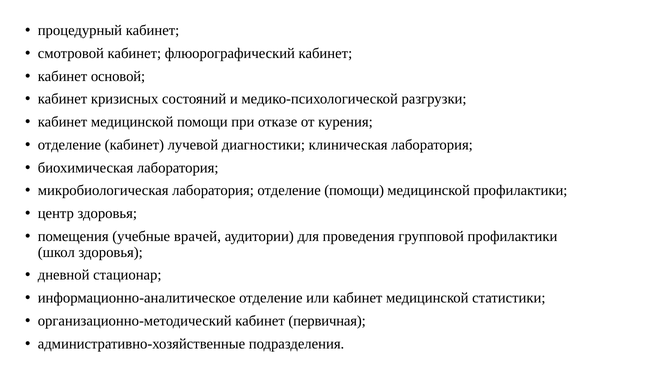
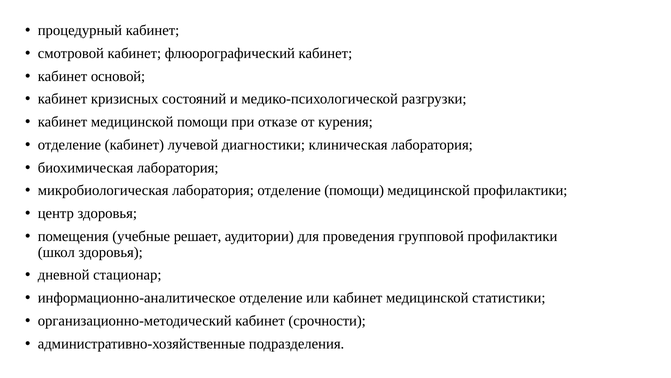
врачей: врачей -> решает
первичная: первичная -> срочности
